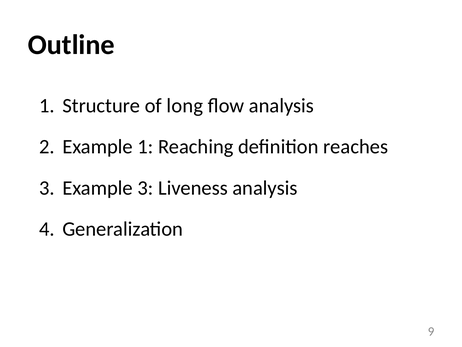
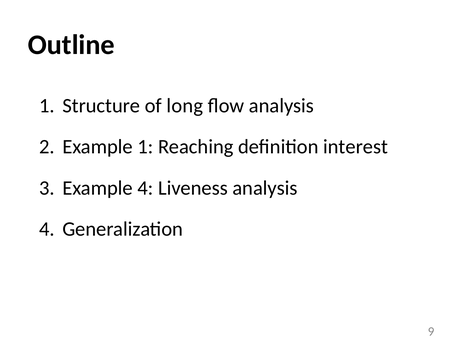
reaches: reaches -> interest
Example 3: 3 -> 4
